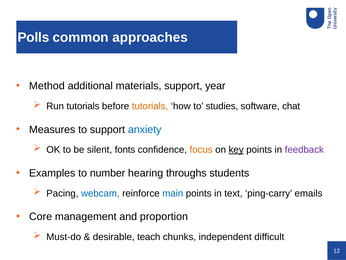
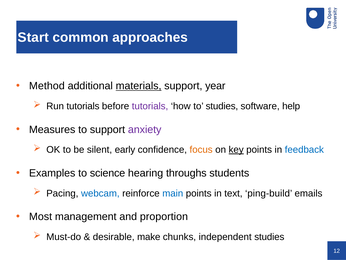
Polls: Polls -> Start
materials underline: none -> present
tutorials at (150, 106) colour: orange -> purple
chat: chat -> help
anxiety colour: blue -> purple
fonts: fonts -> early
feedback colour: purple -> blue
number: number -> science
ping-carry: ping-carry -> ping-build
Core: Core -> Most
teach: teach -> make
independent difficult: difficult -> studies
